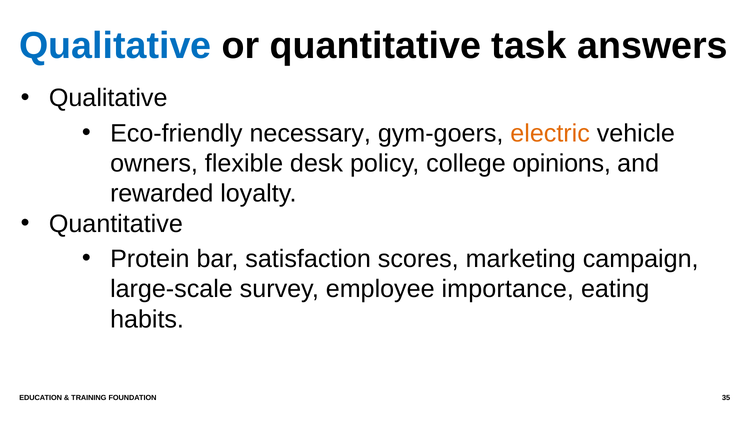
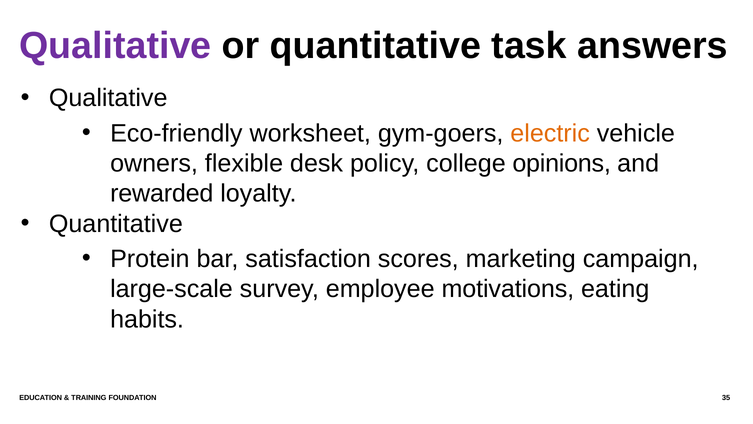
Qualitative at (115, 46) colour: blue -> purple
necessary: necessary -> worksheet
importance: importance -> motivations
